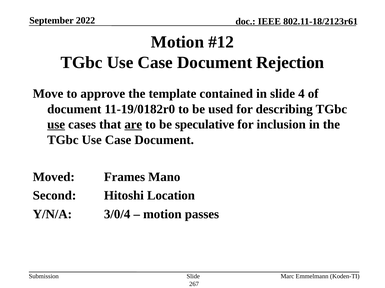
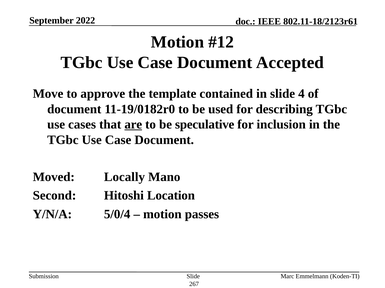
Rejection: Rejection -> Accepted
use at (56, 125) underline: present -> none
Frames: Frames -> Locally
3/0/4: 3/0/4 -> 5/0/4
